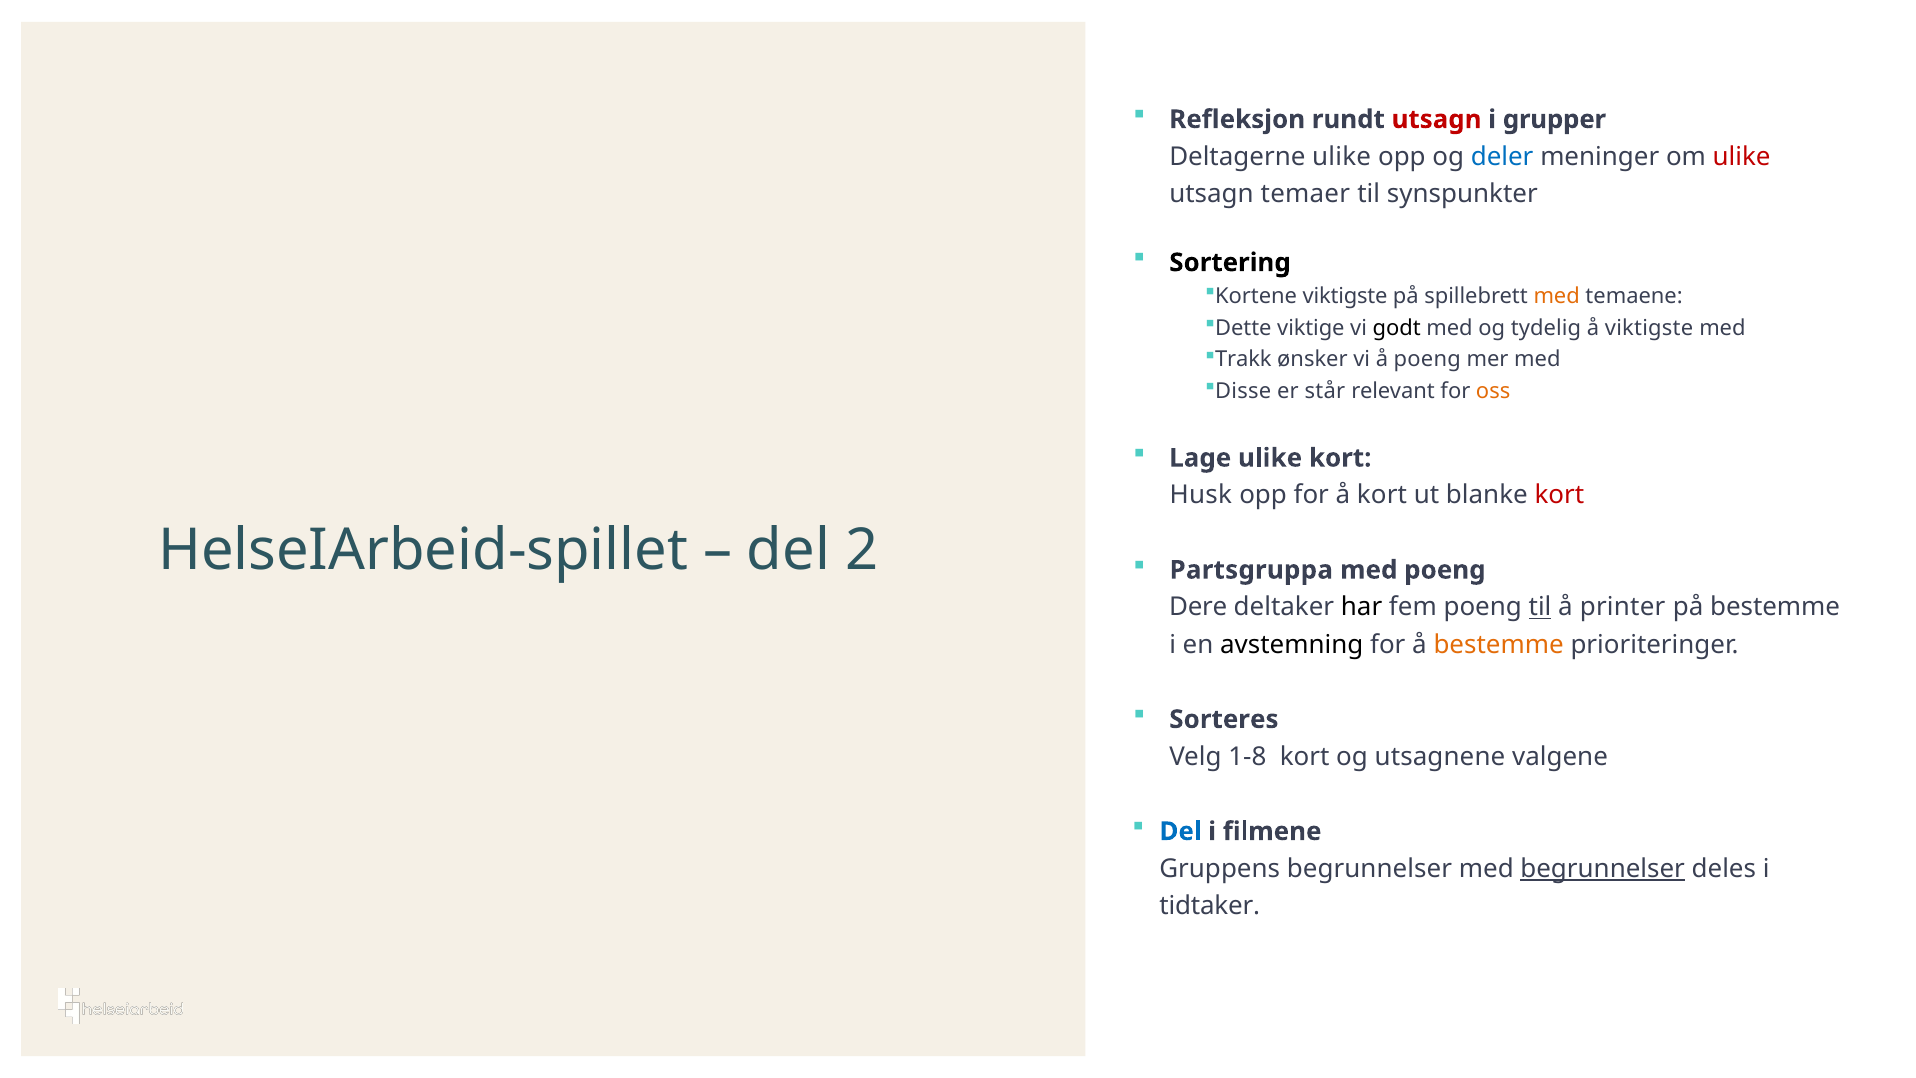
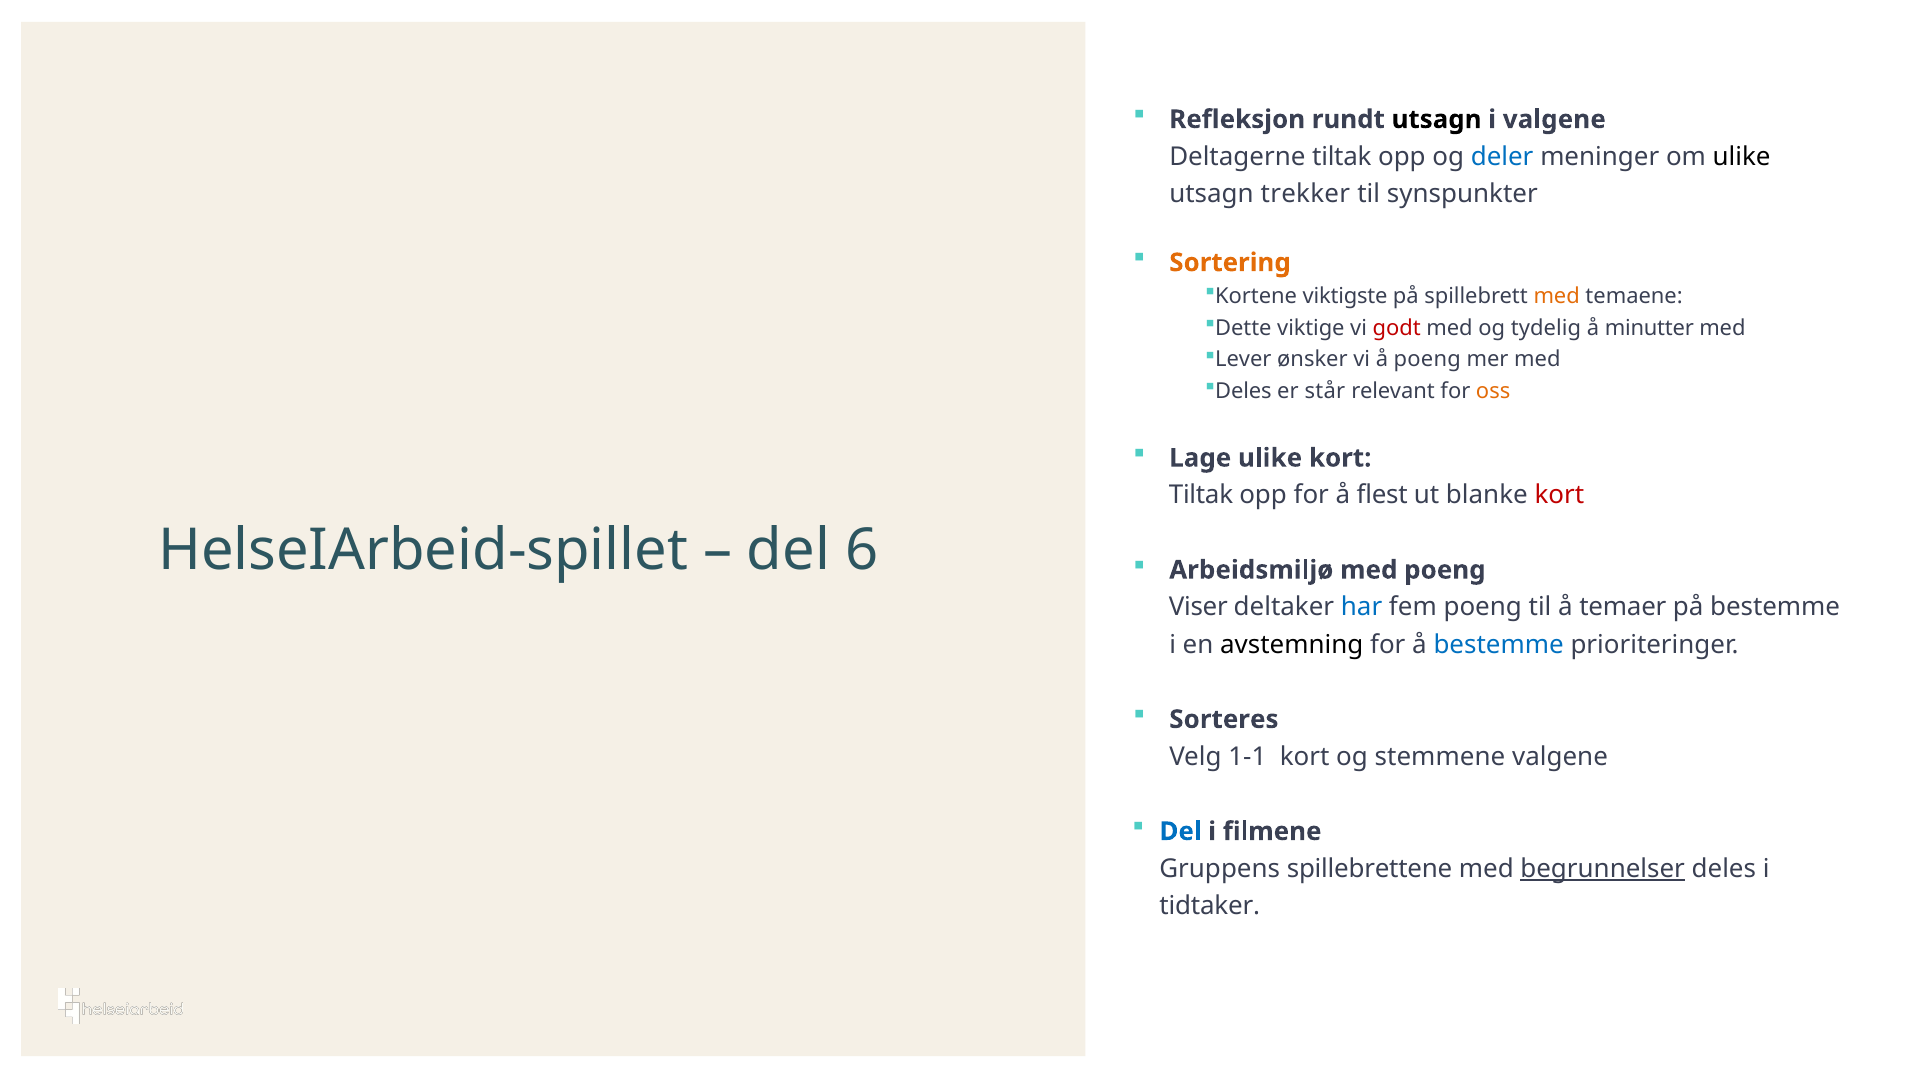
utsagn at (1437, 119) colour: red -> black
i grupper: grupper -> valgene
Deltagerne ulike: ulike -> tiltak
ulike at (1742, 157) colour: red -> black
temaer: temaer -> trekker
Sortering colour: black -> orange
godt colour: black -> red
å viktigste: viktigste -> minutter
Trakk: Trakk -> Lever
Disse at (1243, 391): Disse -> Deles
Husk at (1201, 495): Husk -> Tiltak
å kort: kort -> flest
2: 2 -> 6
Partsgruppa: Partsgruppa -> Arbeidsmiljø
Dere: Dere -> Viser
har colour: black -> blue
til at (1540, 607) underline: present -> none
printer: printer -> temaer
bestemme at (1499, 645) colour: orange -> blue
1-8: 1-8 -> 1-1
utsagnene: utsagnene -> stemmene
Gruppens begrunnelser: begrunnelser -> spillebrettene
